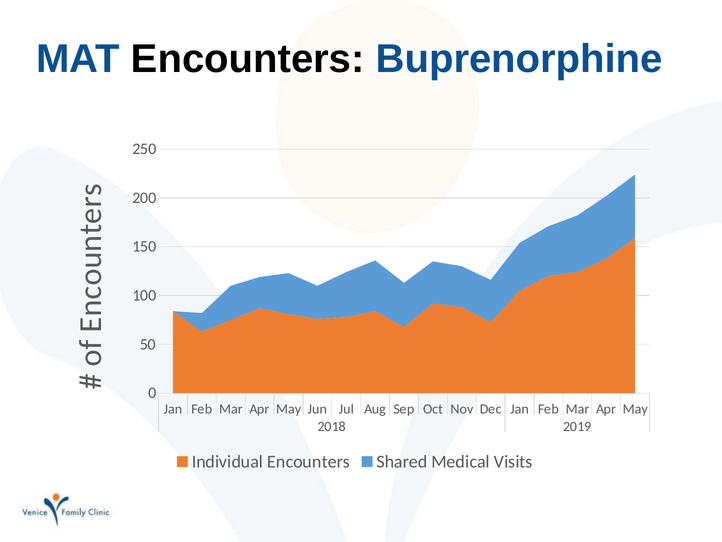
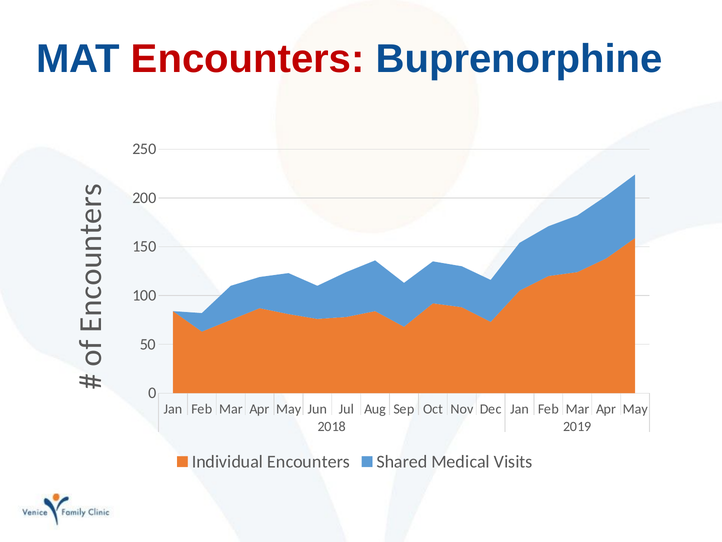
Encounters at (248, 59) colour: black -> red
